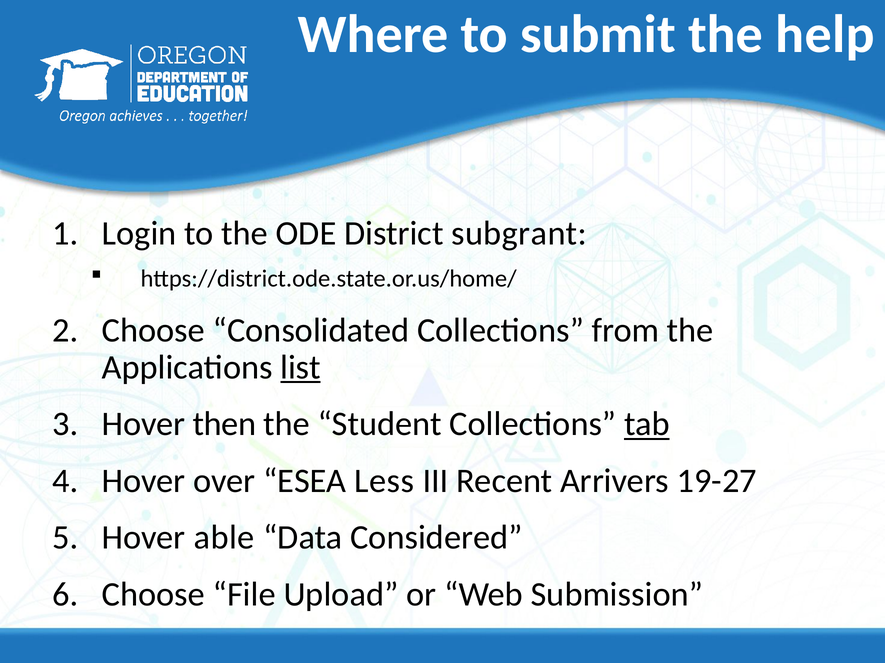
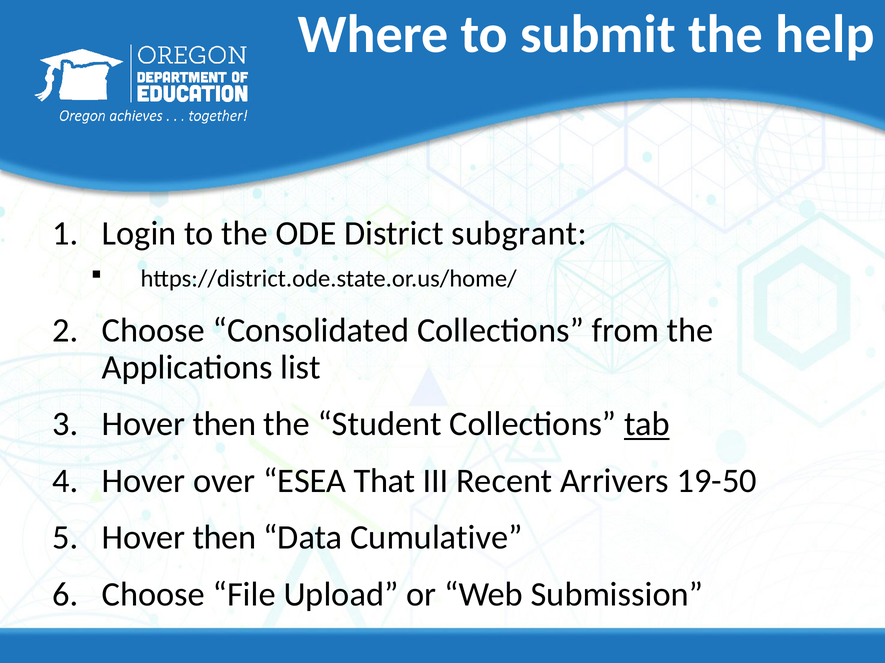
list underline: present -> none
Less: Less -> That
19-27: 19-27 -> 19-50
able at (224, 538): able -> then
Considered: Considered -> Cumulative
